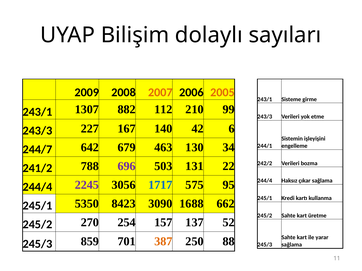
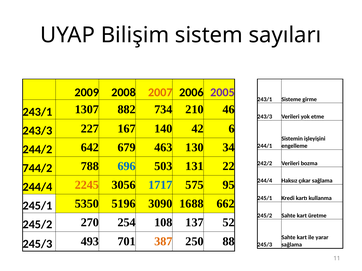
dolaylı: dolaylı -> sistem
2005 colour: orange -> purple
112: 112 -> 734
99: 99 -> 46
244/7: 244/7 -> 244/2
241/2: 241/2 -> 744/2
696 colour: purple -> blue
2245 colour: purple -> orange
8423: 8423 -> 5196
157: 157 -> 108
859: 859 -> 493
